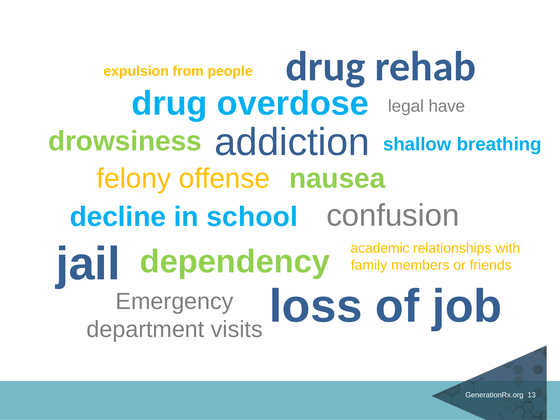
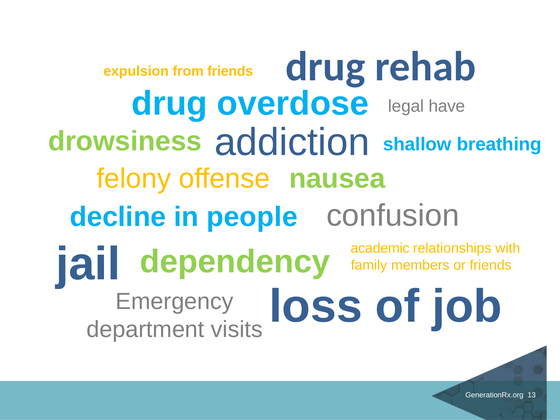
from people: people -> friends
school: school -> people
